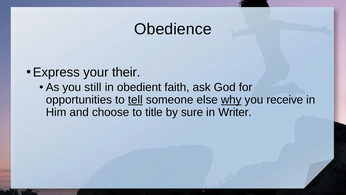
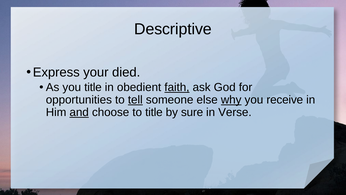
Obedience: Obedience -> Descriptive
their: their -> died
you still: still -> title
faith underline: none -> present
and underline: none -> present
Writer: Writer -> Verse
